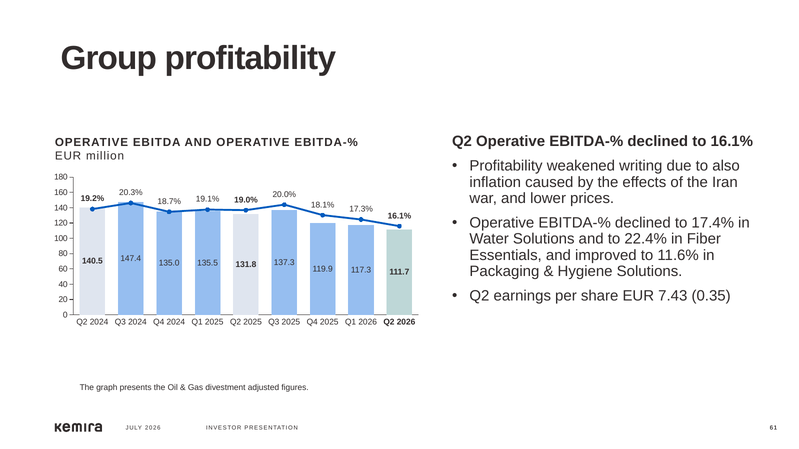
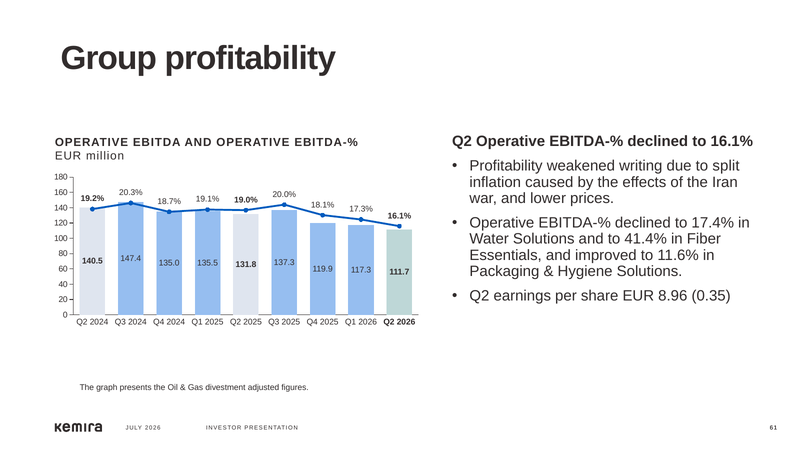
also: also -> split
22.4%: 22.4% -> 41.4%
7.43: 7.43 -> 8.96
